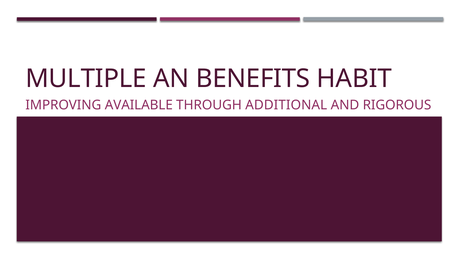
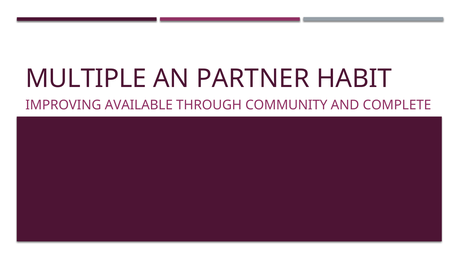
BENEFITS: BENEFITS -> PARTNER
ADDITIONAL: ADDITIONAL -> COMMUNITY
RIGOROUS: RIGOROUS -> COMPLETE
